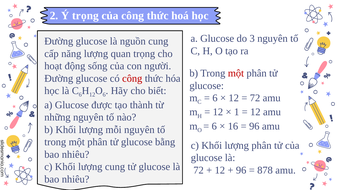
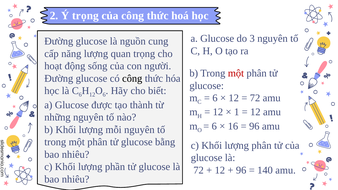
công at (132, 78) colour: red -> black
lượng cung: cung -> phần
878: 878 -> 140
